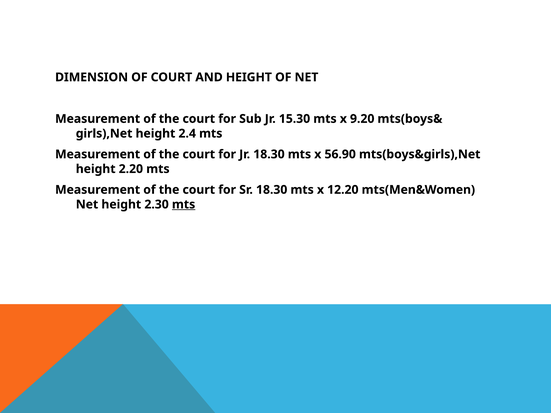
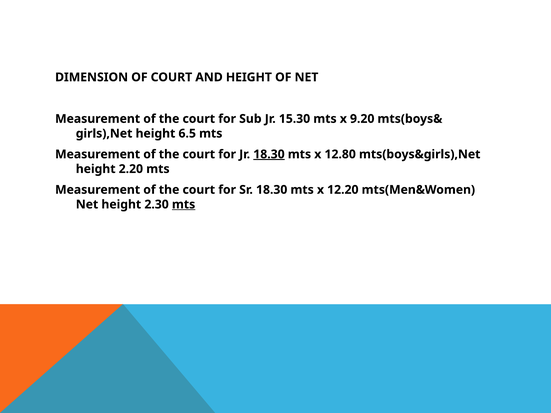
2.4: 2.4 -> 6.5
18.30 at (269, 154) underline: none -> present
56.90: 56.90 -> 12.80
